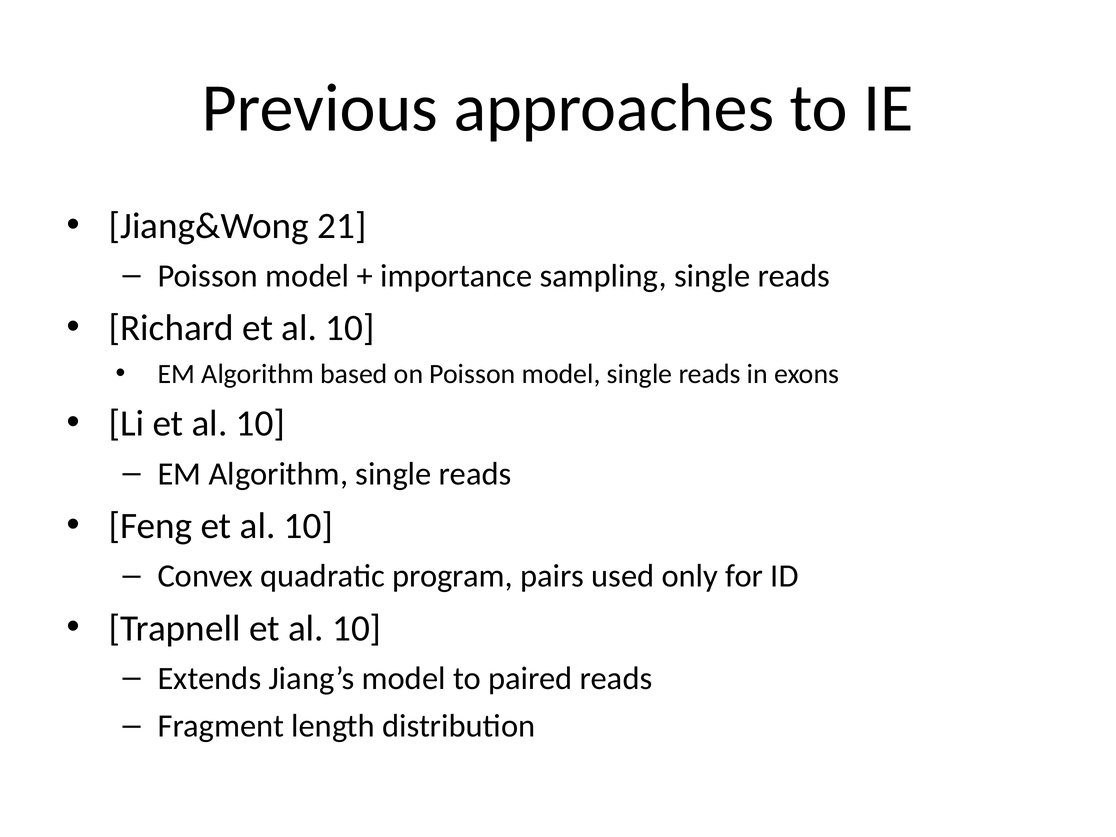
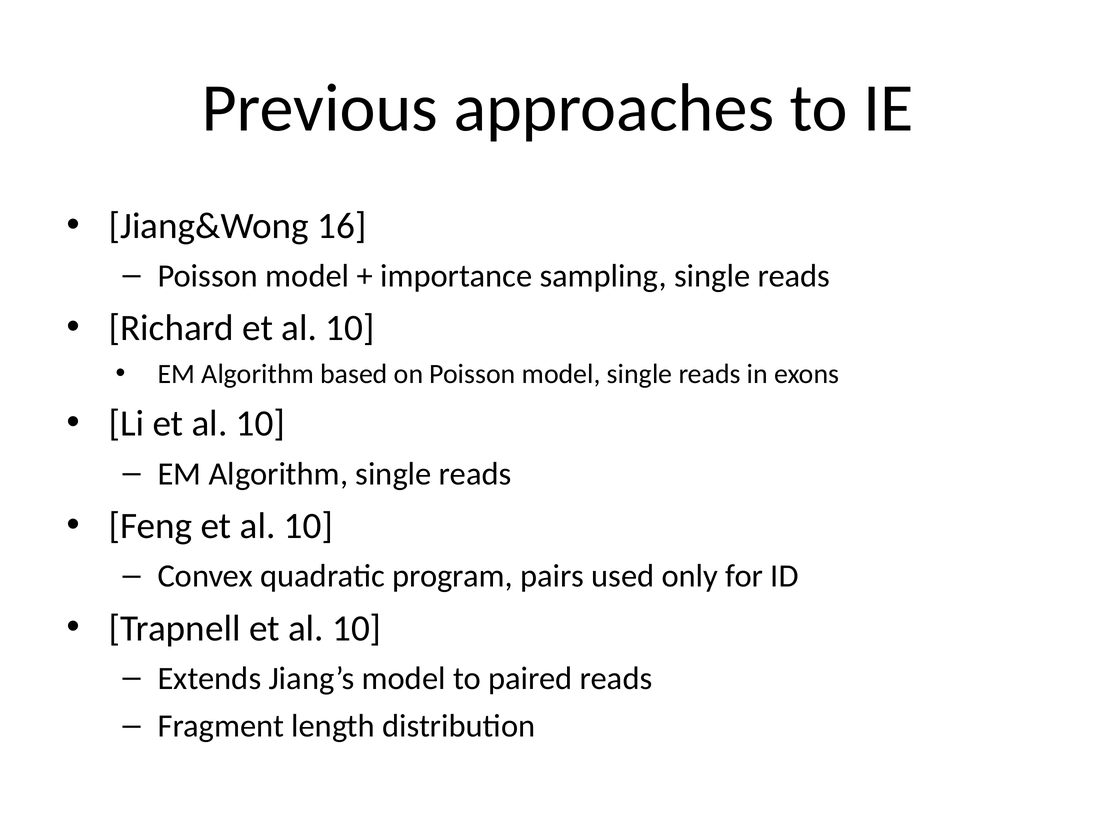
21: 21 -> 16
